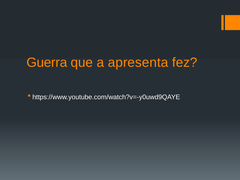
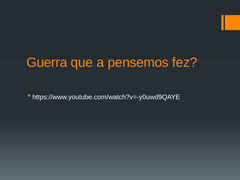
apresenta: apresenta -> pensemos
